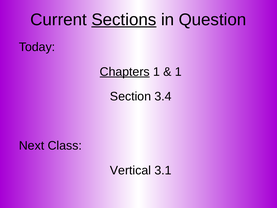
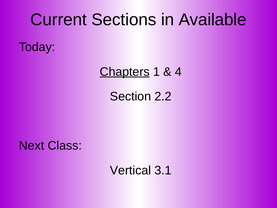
Sections underline: present -> none
Question: Question -> Available
1 at (178, 72): 1 -> 4
3.4: 3.4 -> 2.2
